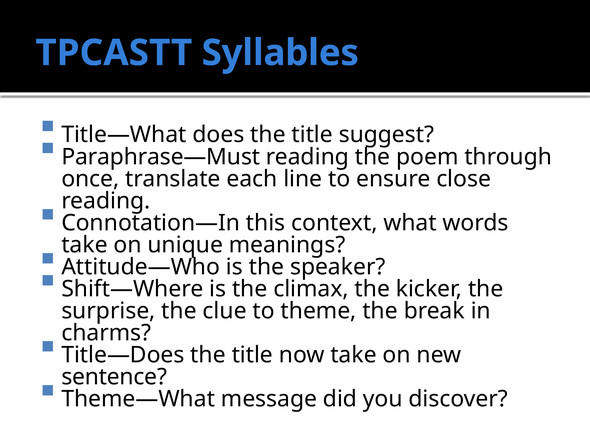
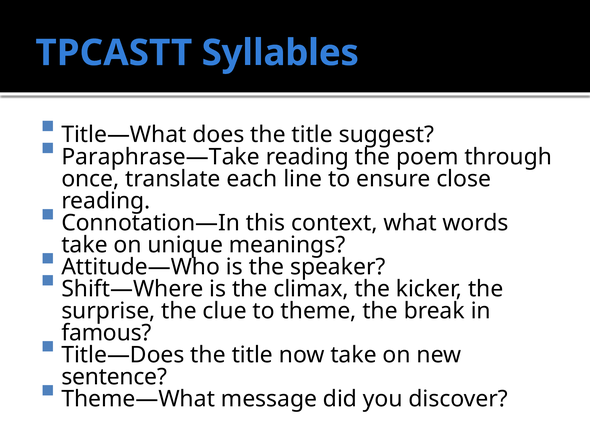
Paraphrase—Must: Paraphrase—Must -> Paraphrase—Take
charms: charms -> famous
